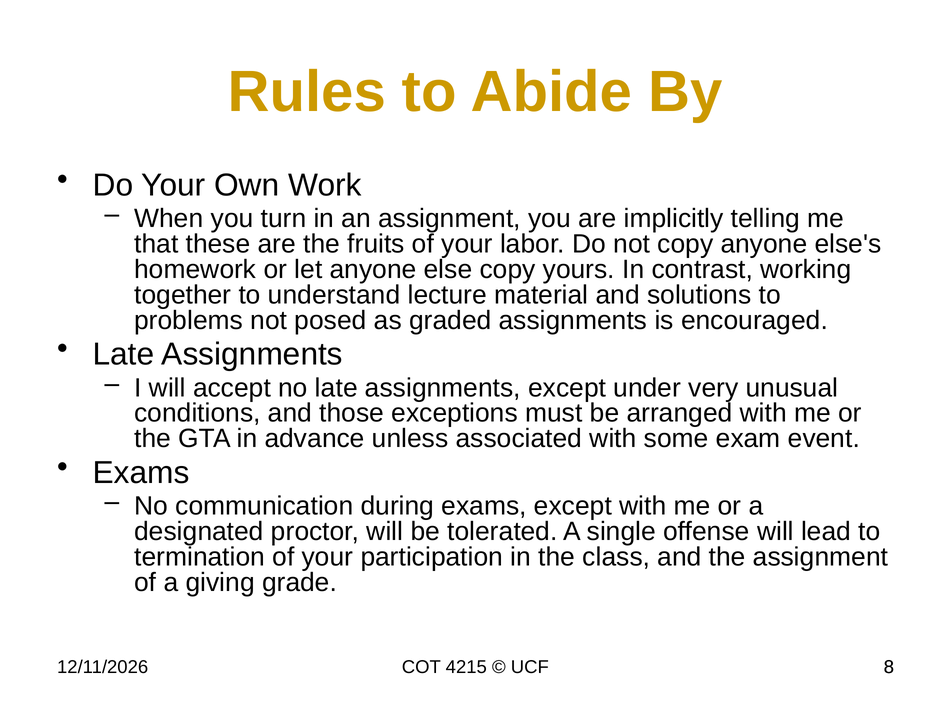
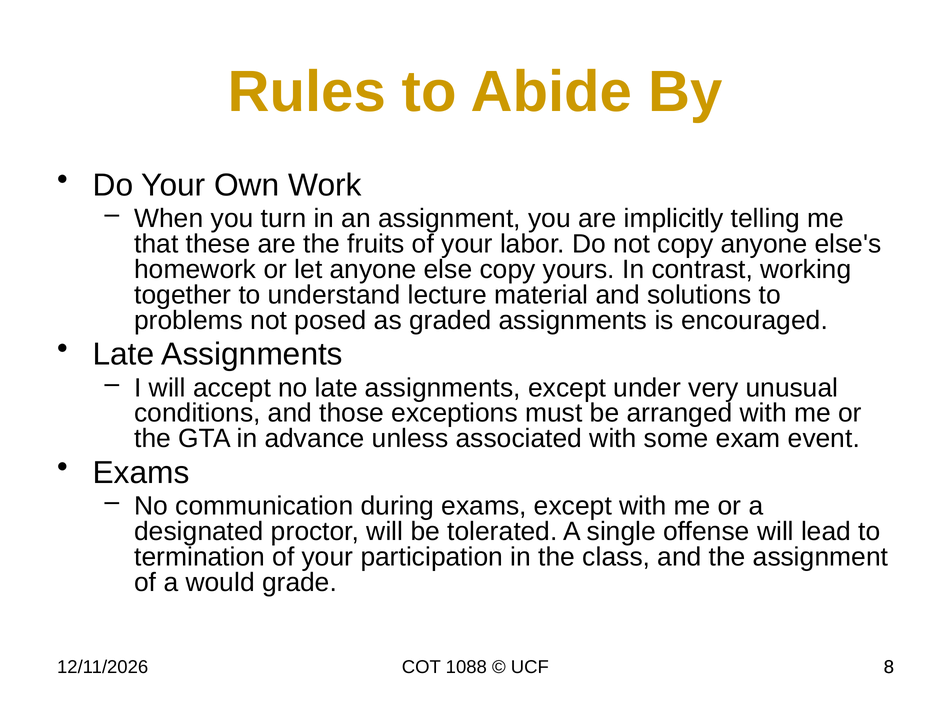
giving: giving -> would
4215: 4215 -> 1088
